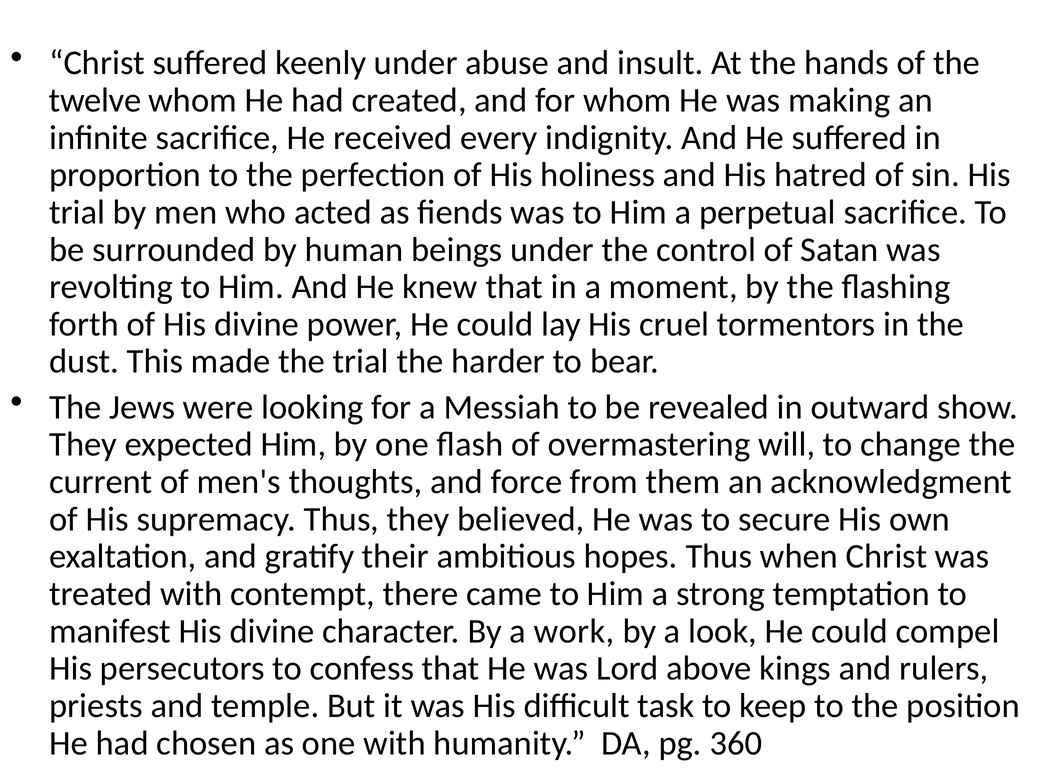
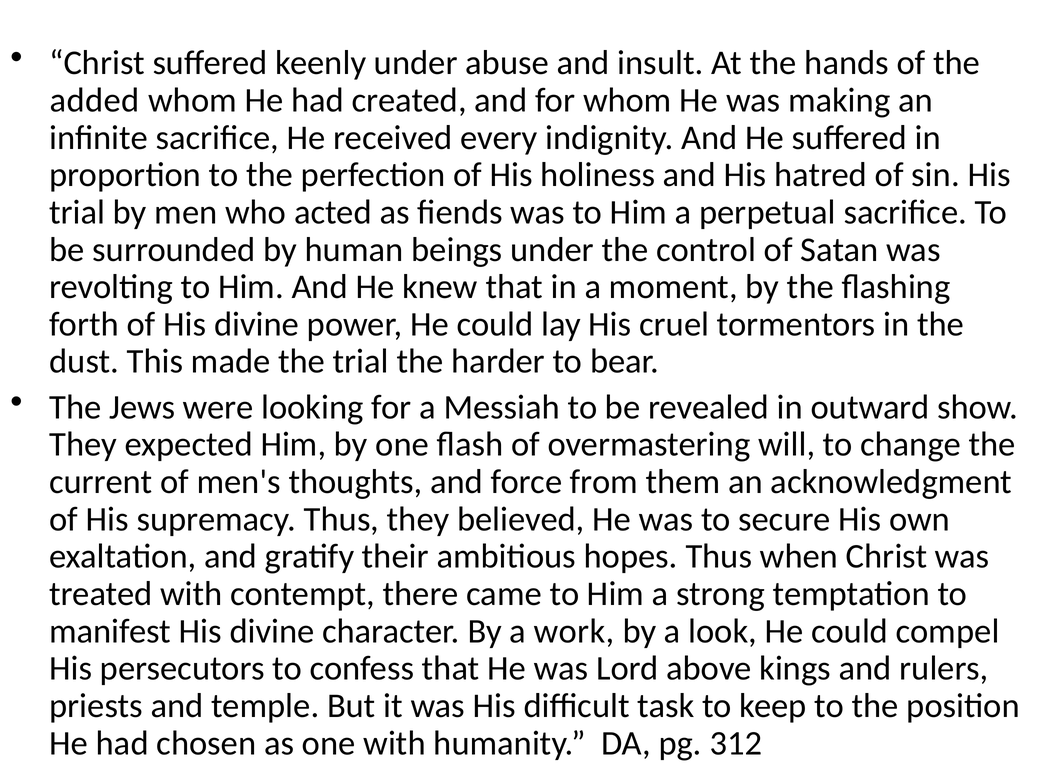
twelve: twelve -> added
360: 360 -> 312
